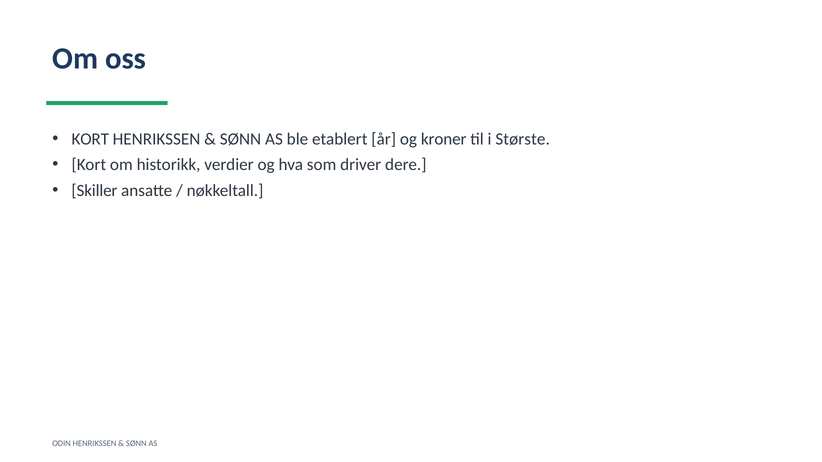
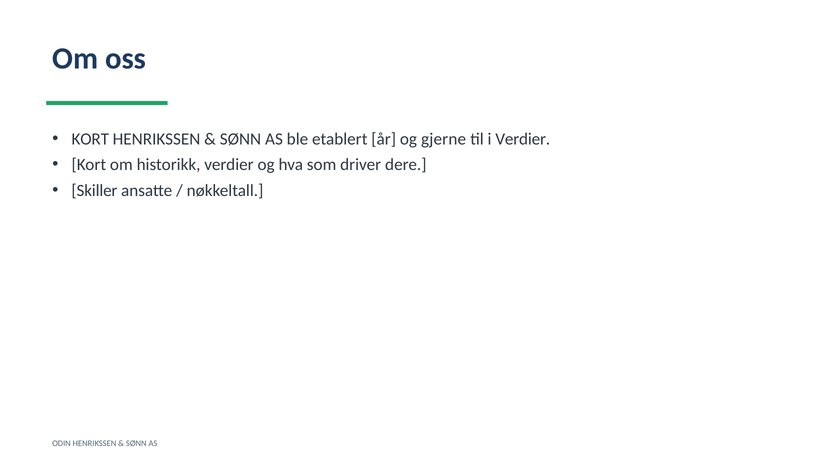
kroner: kroner -> gjerne
i Største: Største -> Verdier
